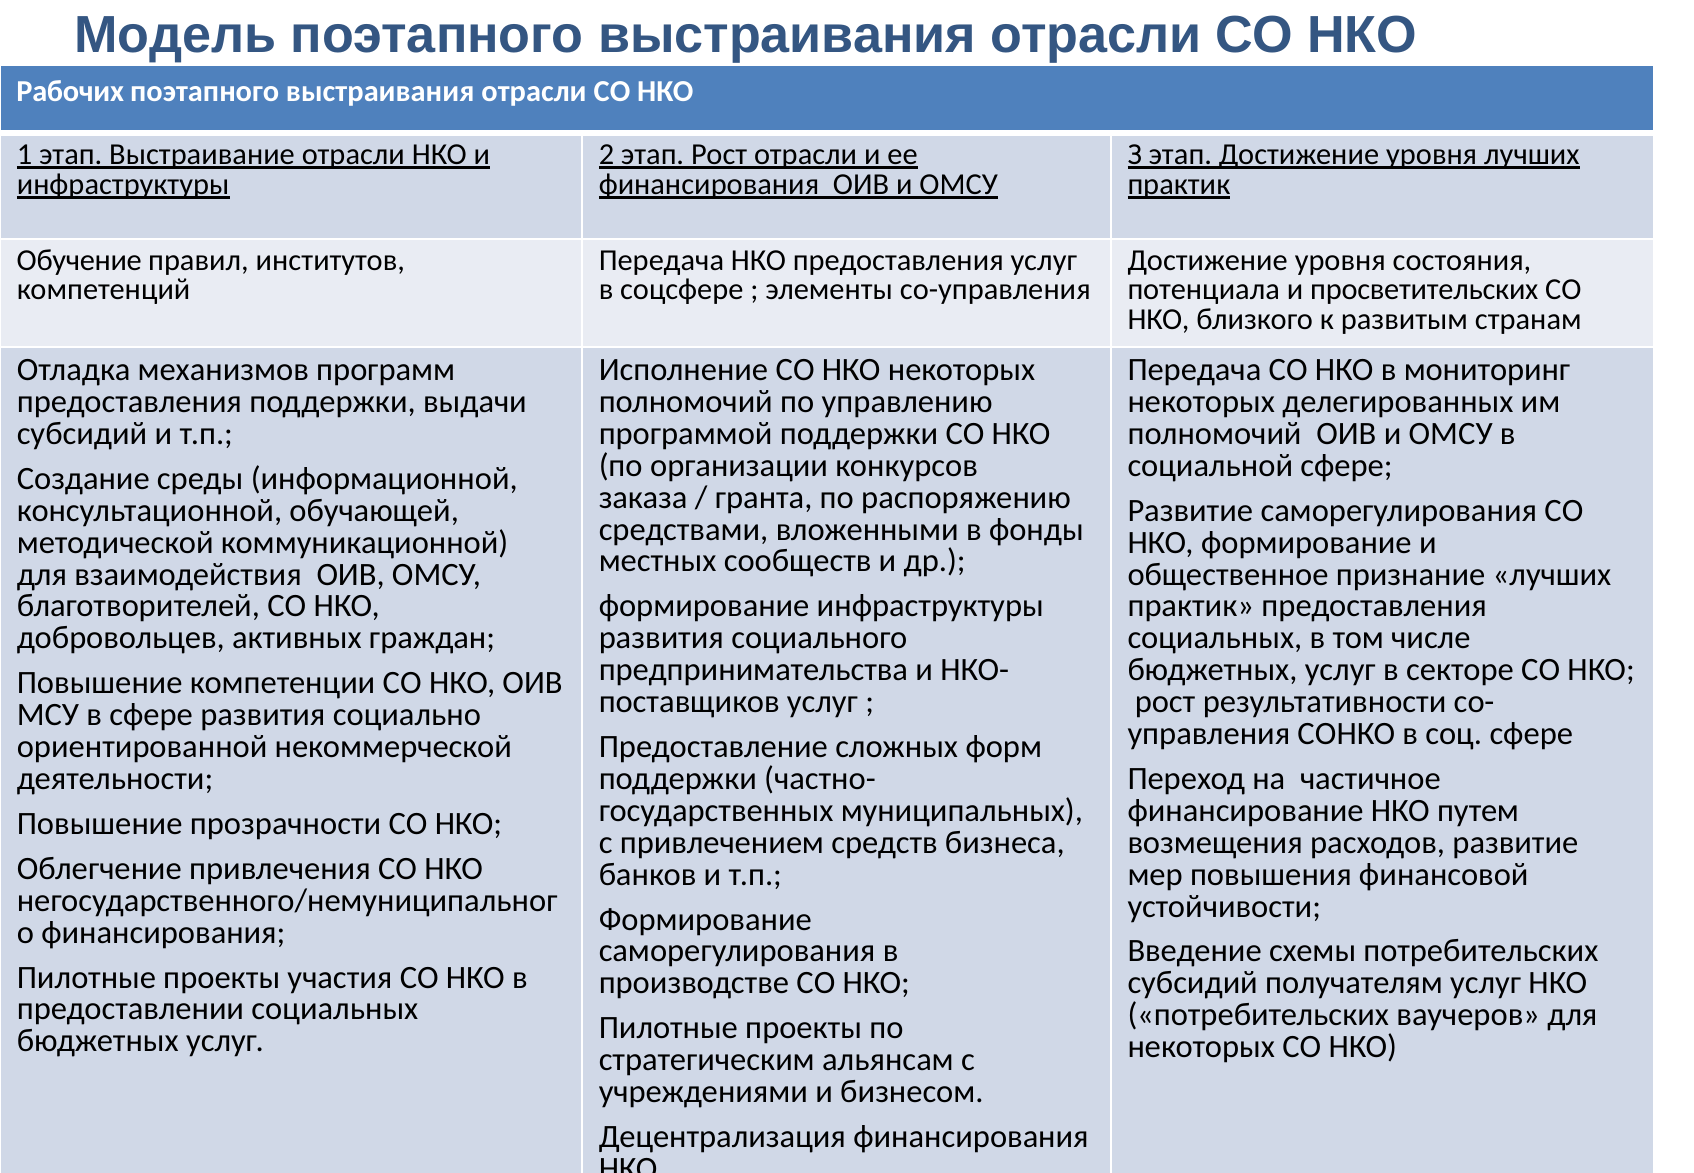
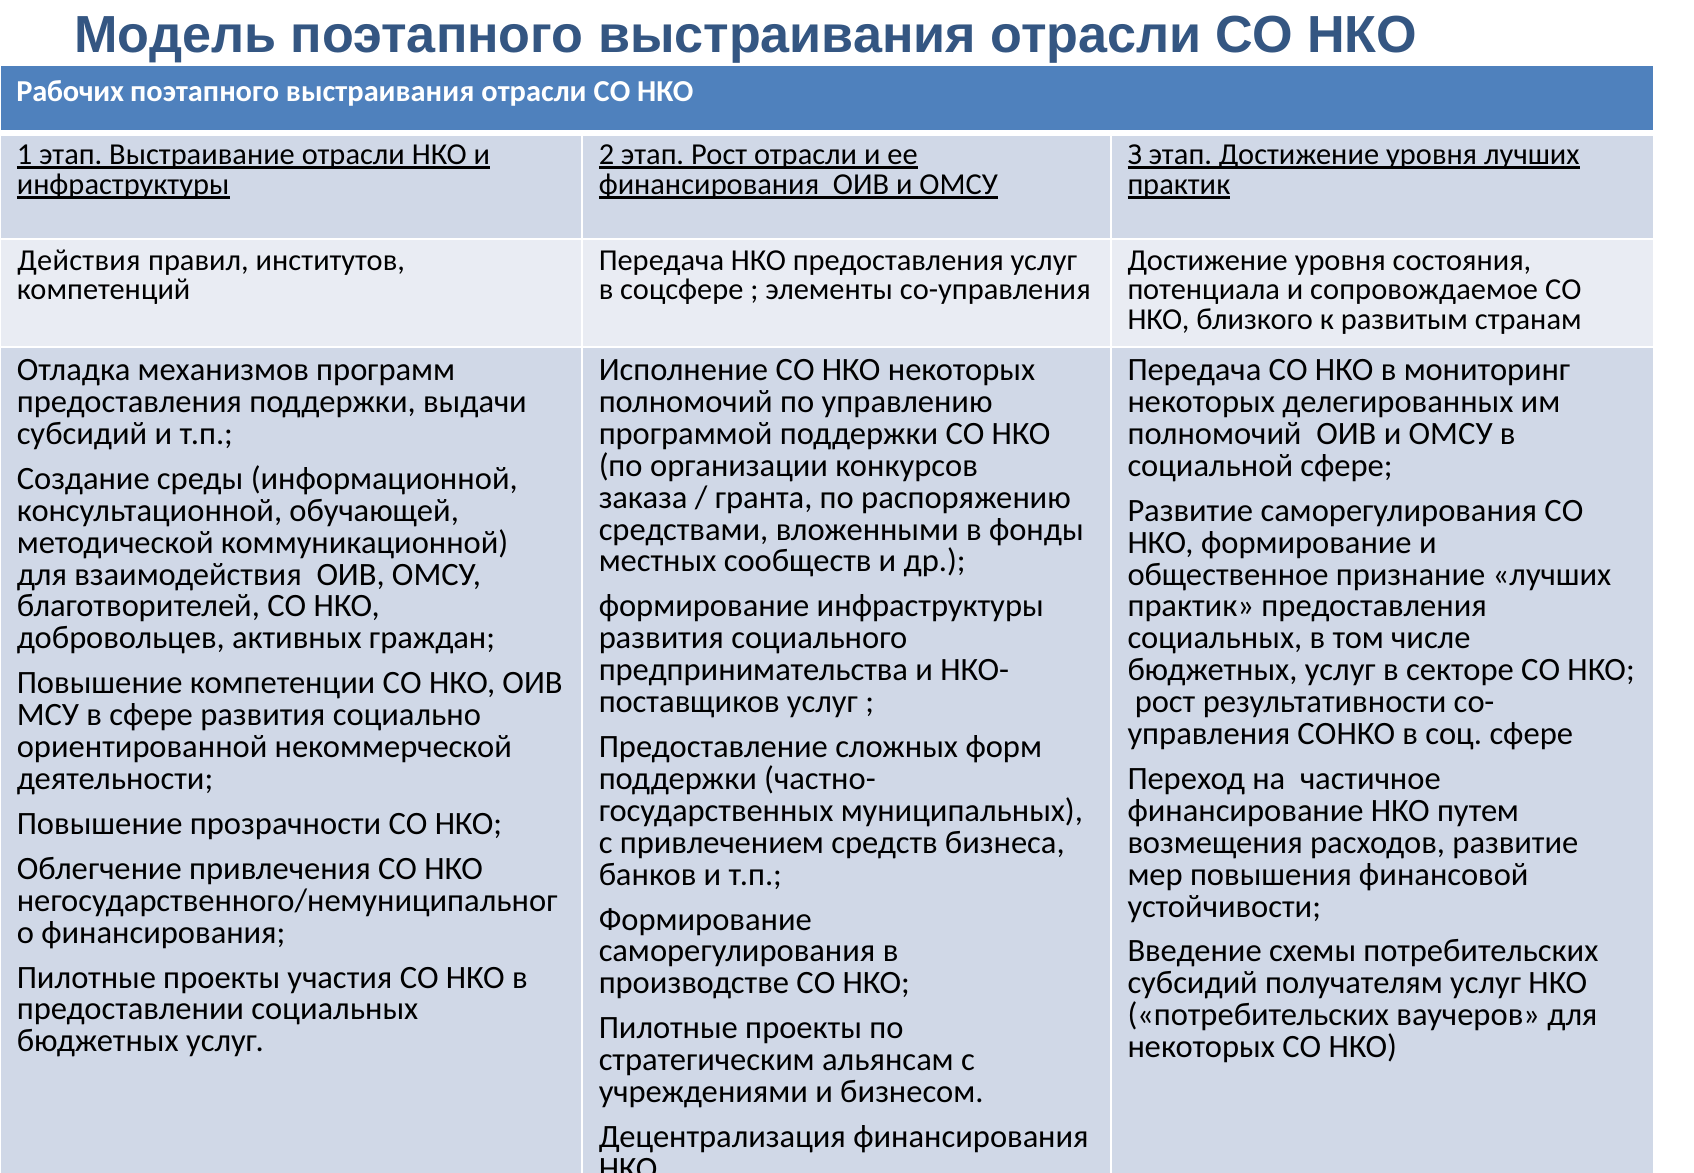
Обучение: Обучение -> Действия
просветительских: просветительских -> сопровождаемое
